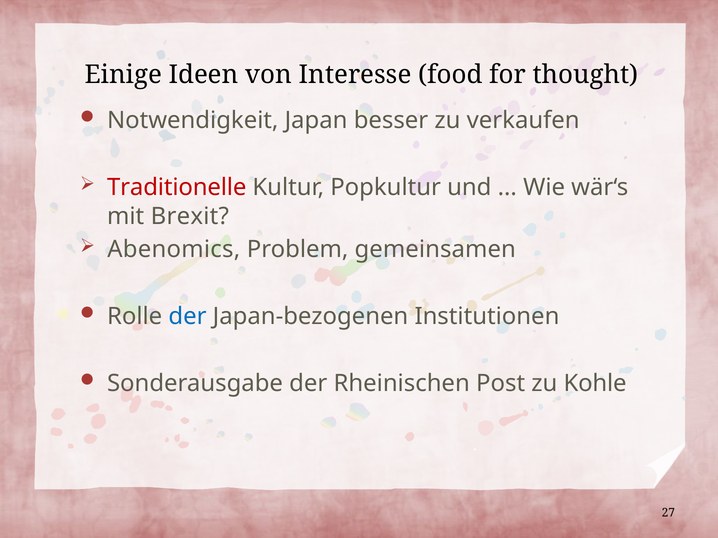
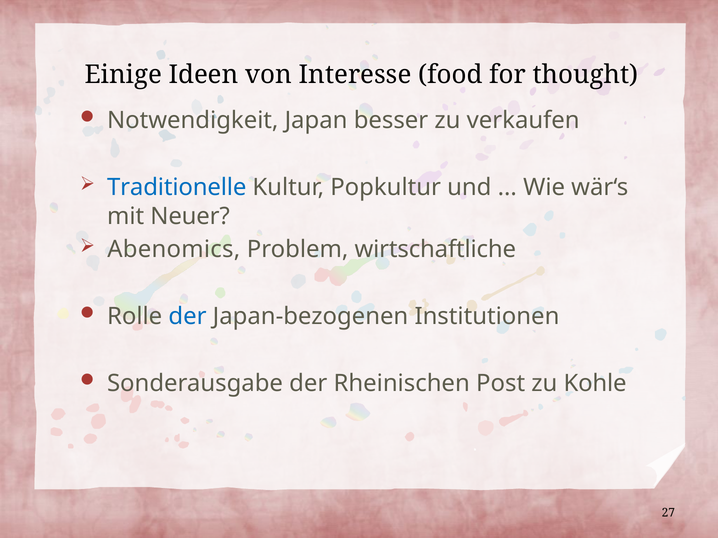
Traditionelle colour: red -> blue
Brexit: Brexit -> Neuer
gemeinsamen: gemeinsamen -> wirtschaftliche
